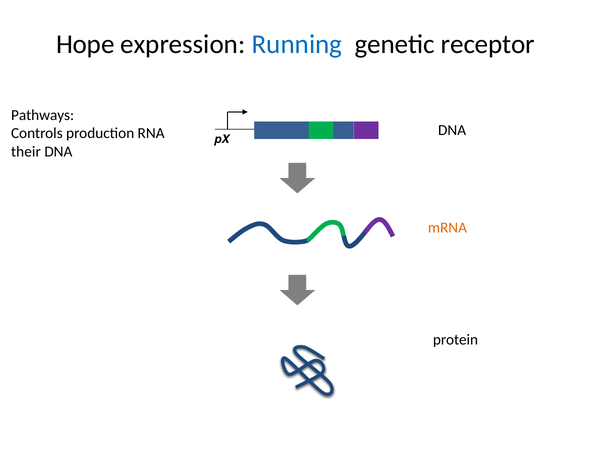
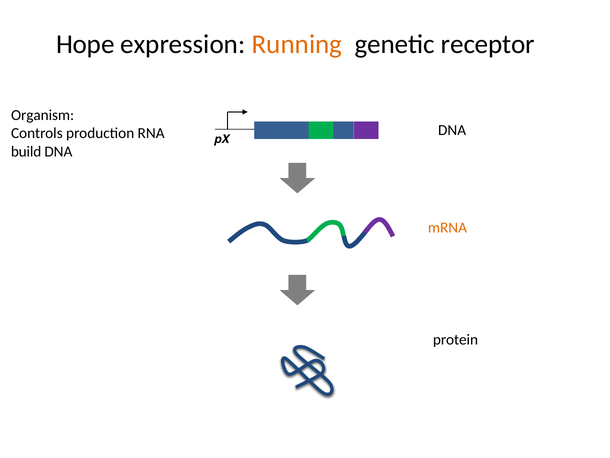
Running colour: blue -> orange
Pathways: Pathways -> Organism
their: their -> build
